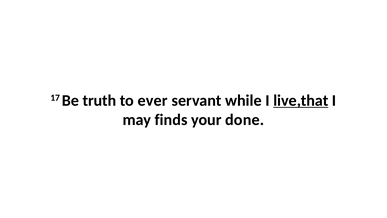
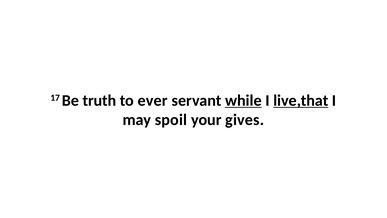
while underline: none -> present
finds: finds -> spoil
done: done -> gives
